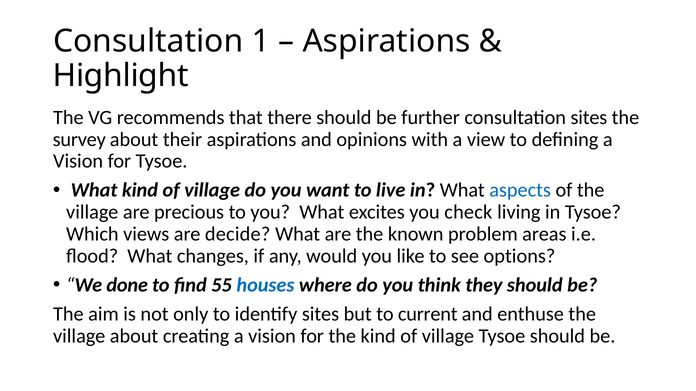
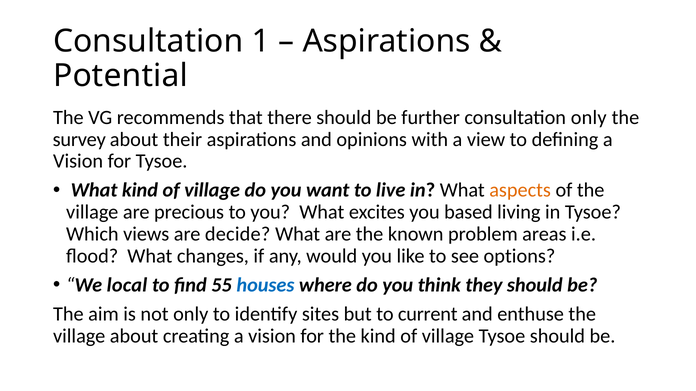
Highlight: Highlight -> Potential
consultation sites: sites -> only
aspects colour: blue -> orange
check: check -> based
done: done -> local
